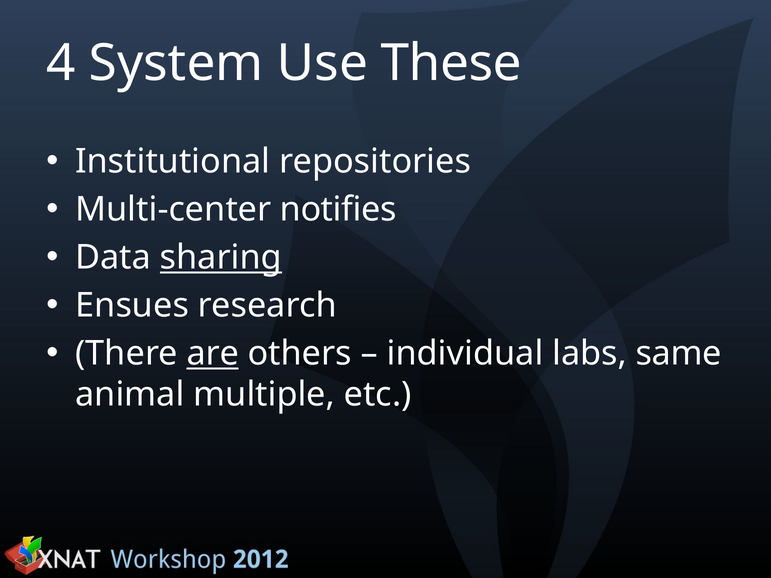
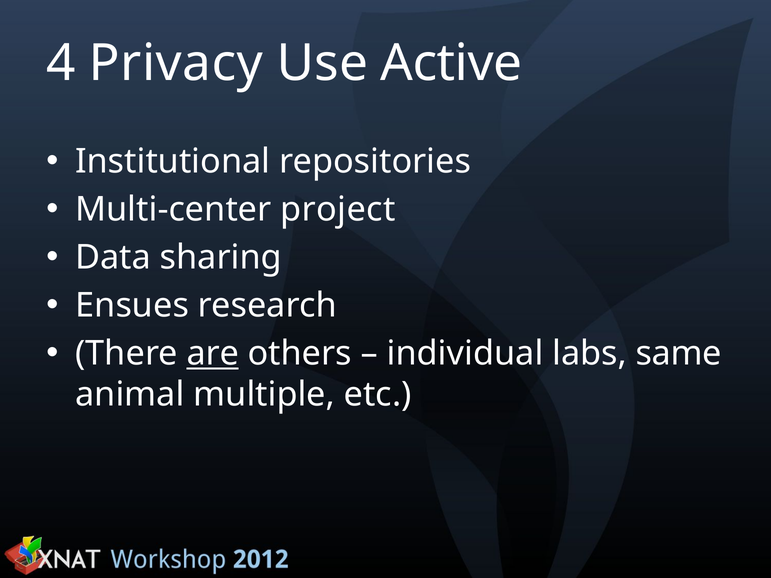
System: System -> Privacy
These: These -> Active
notifies: notifies -> project
sharing underline: present -> none
